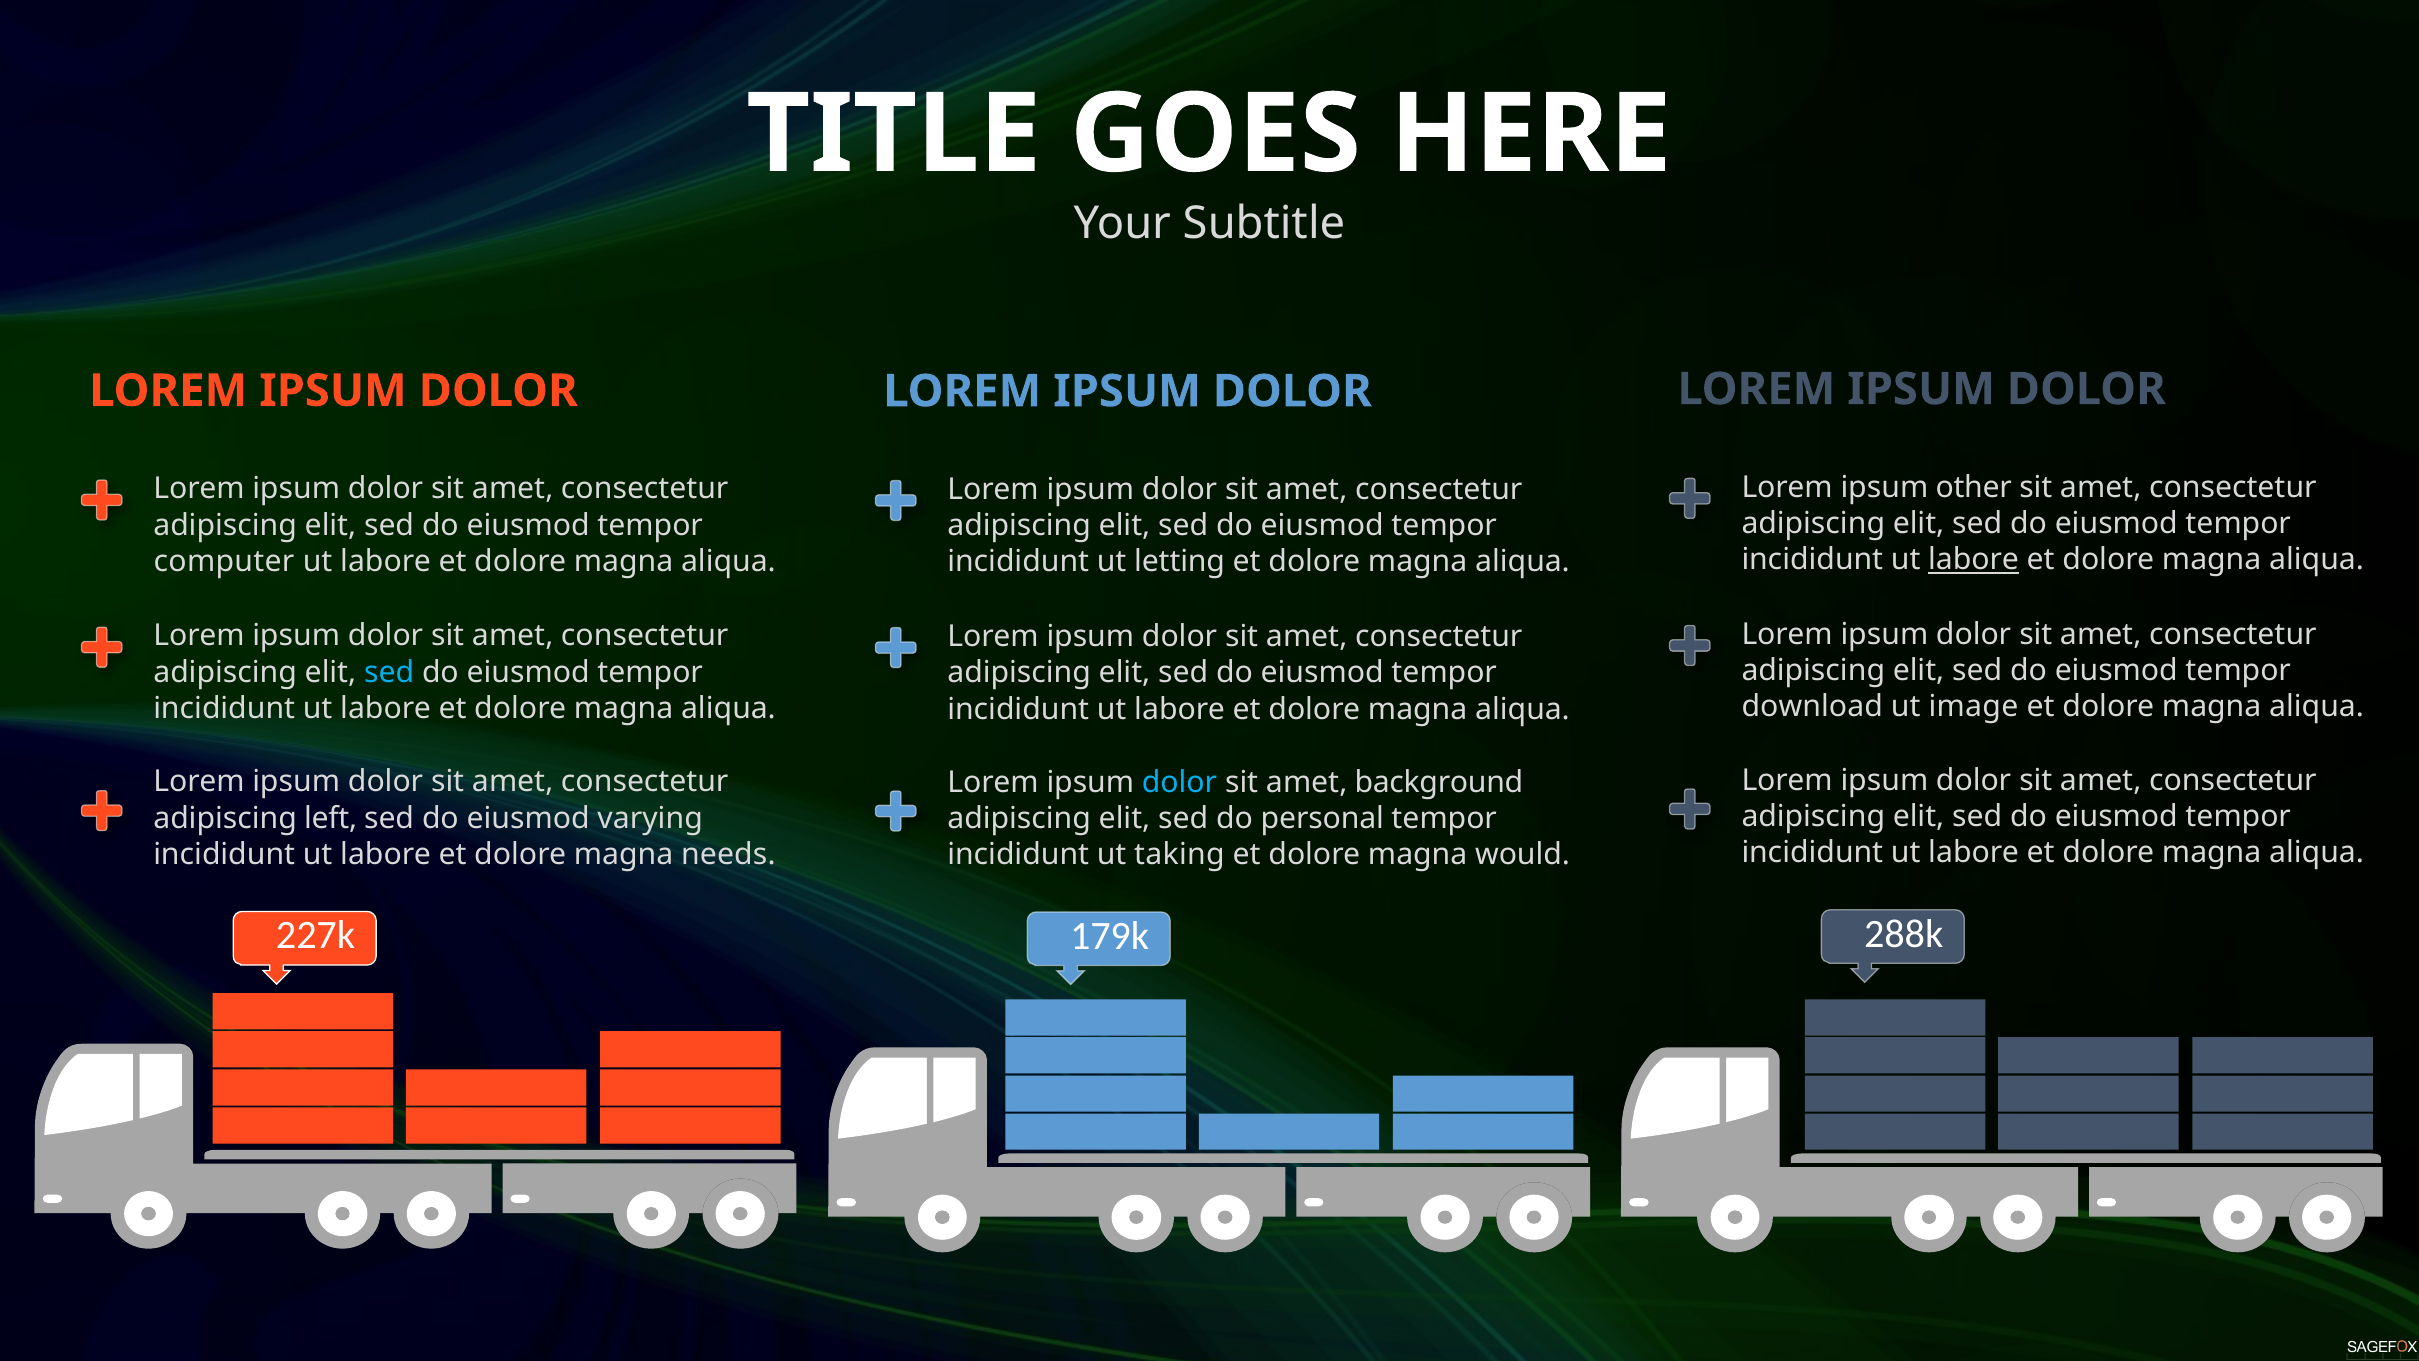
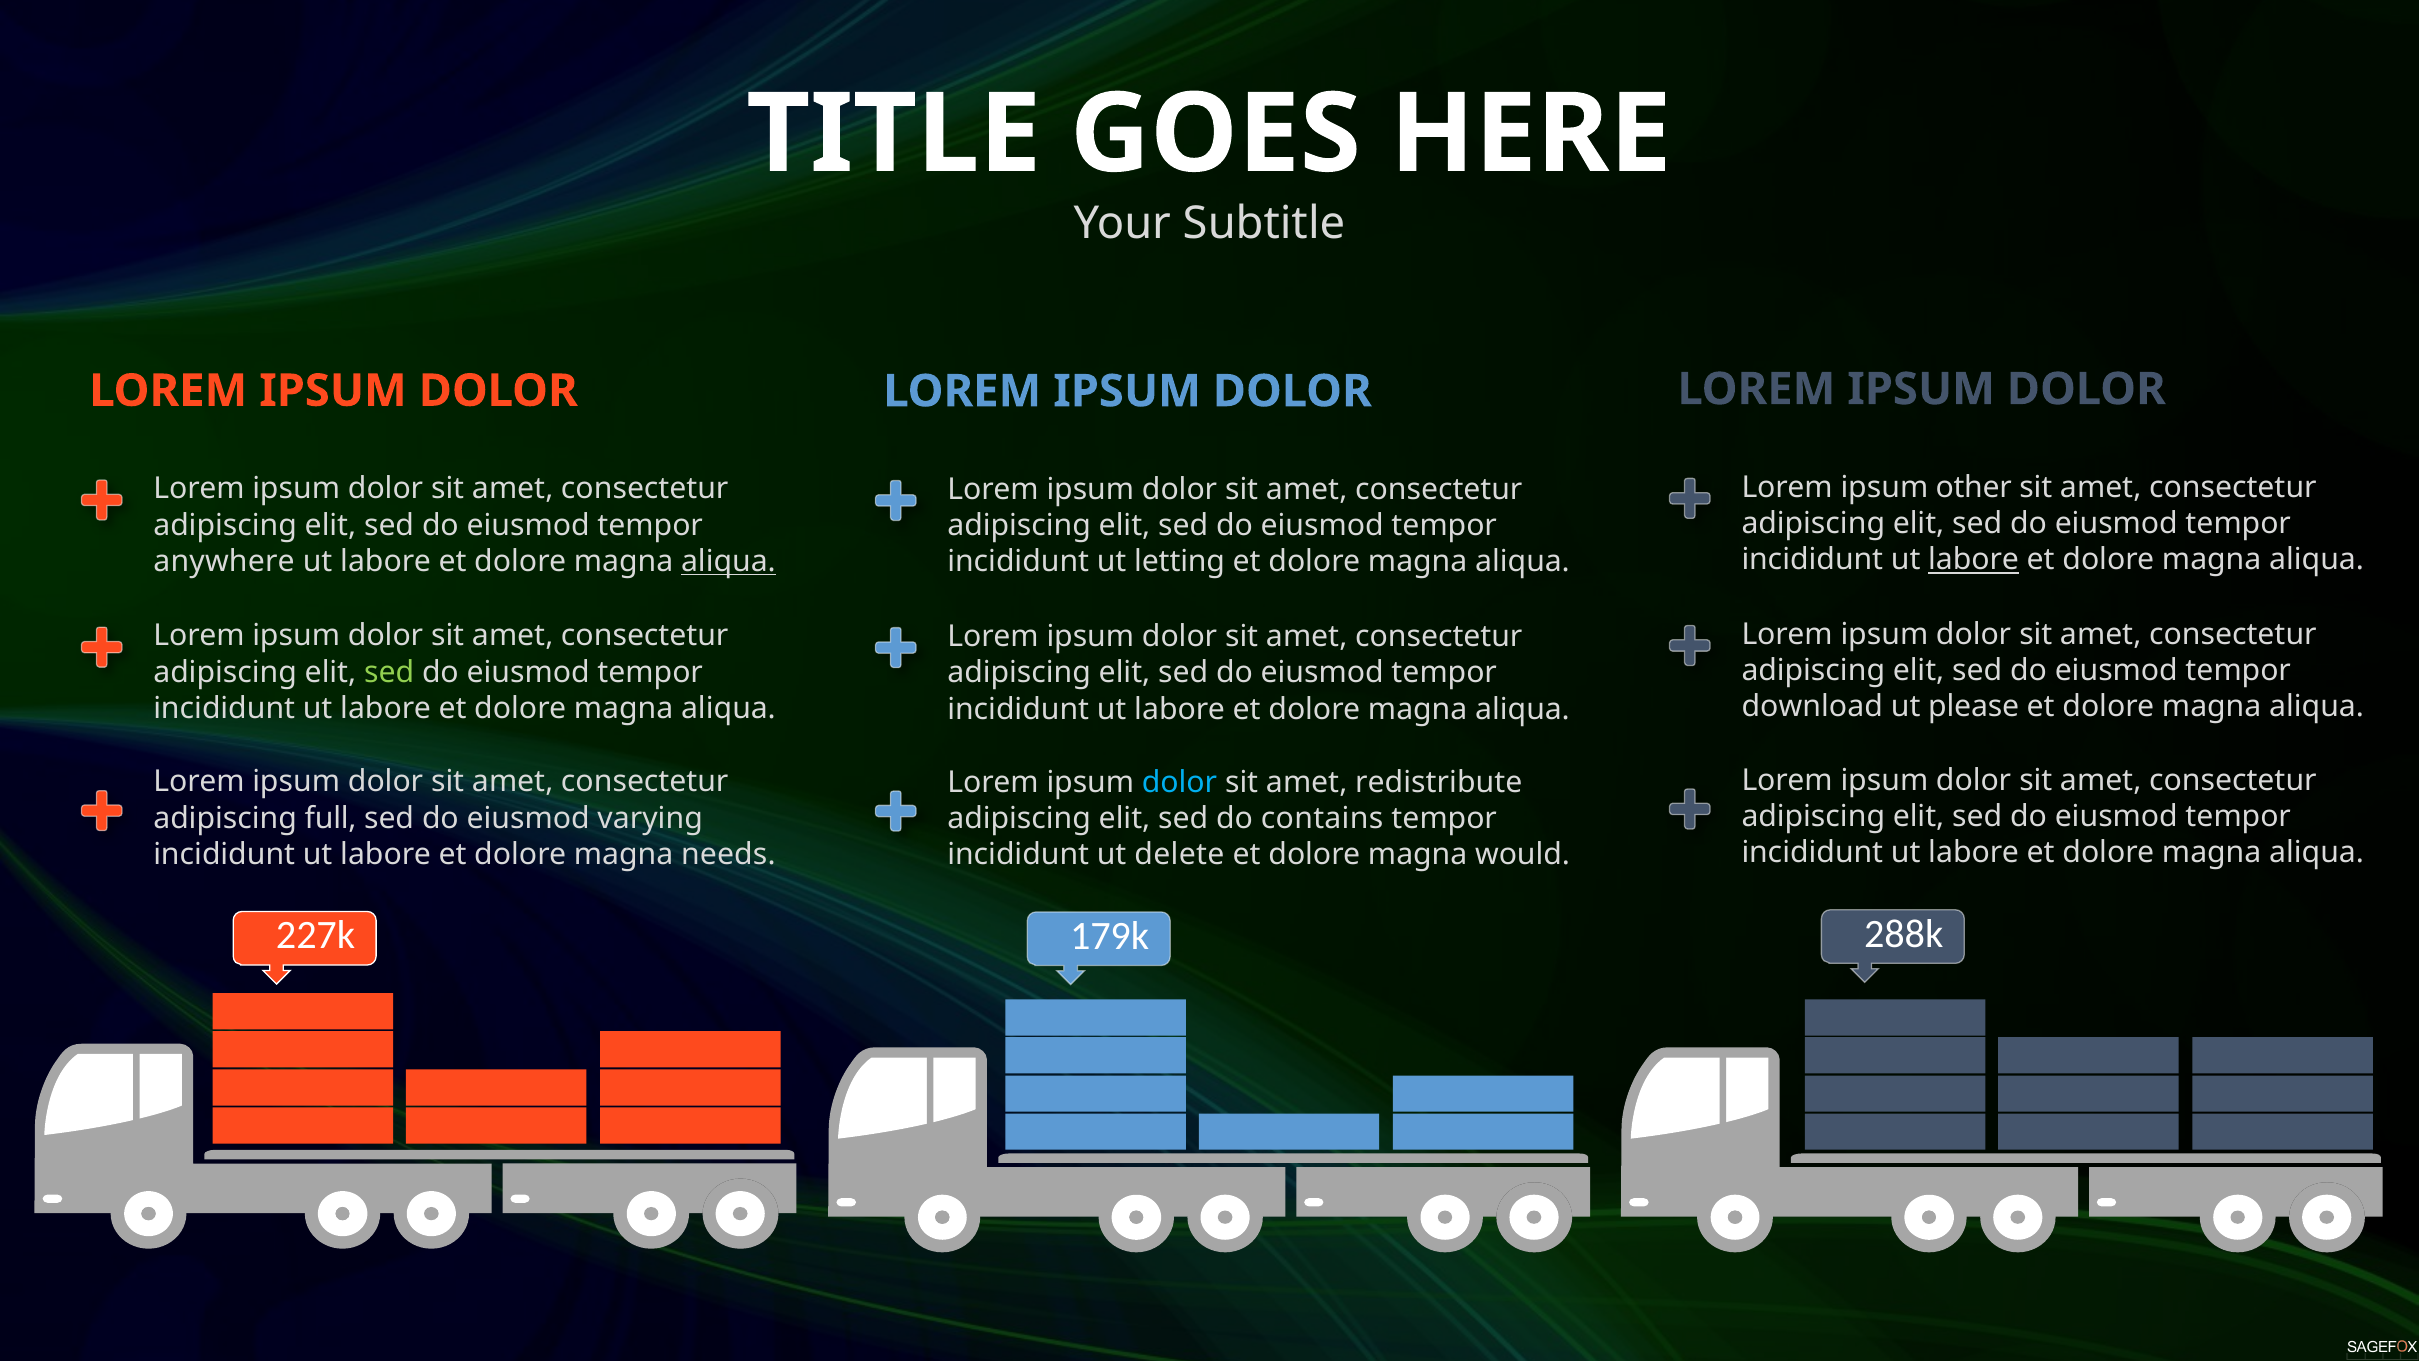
computer: computer -> anywhere
aliqua at (728, 561) underline: none -> present
sed at (389, 672) colour: light blue -> light green
image: image -> please
background: background -> redistribute
left: left -> full
personal: personal -> contains
taking: taking -> delete
